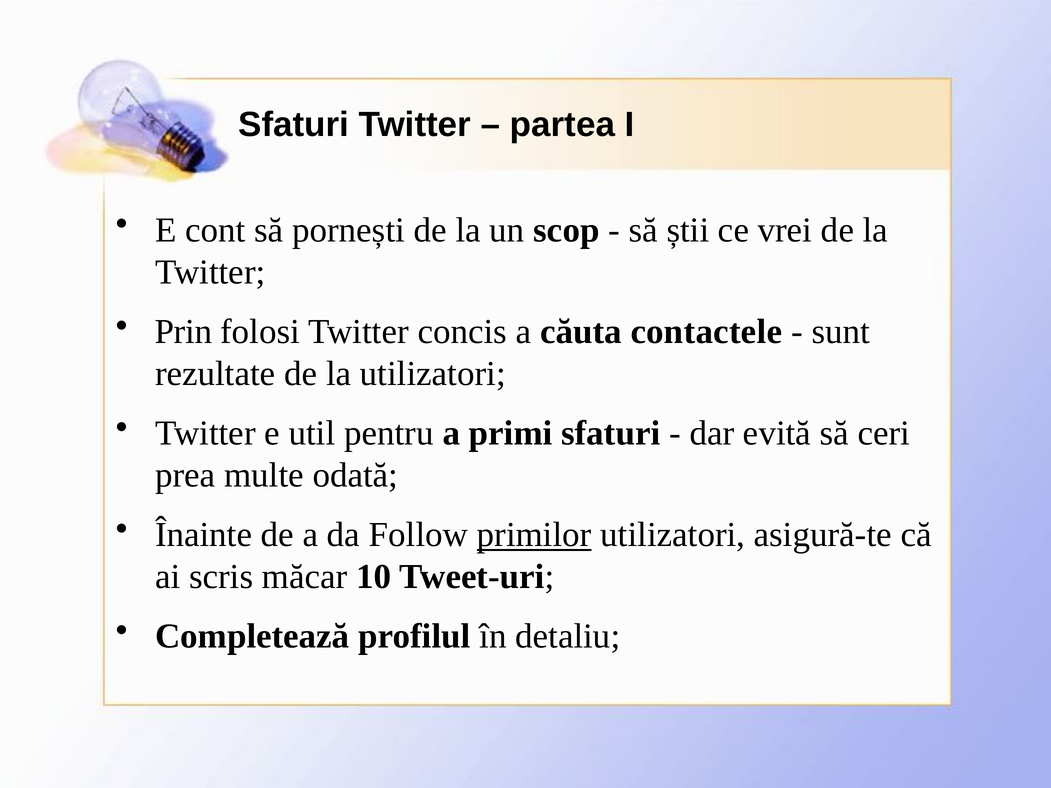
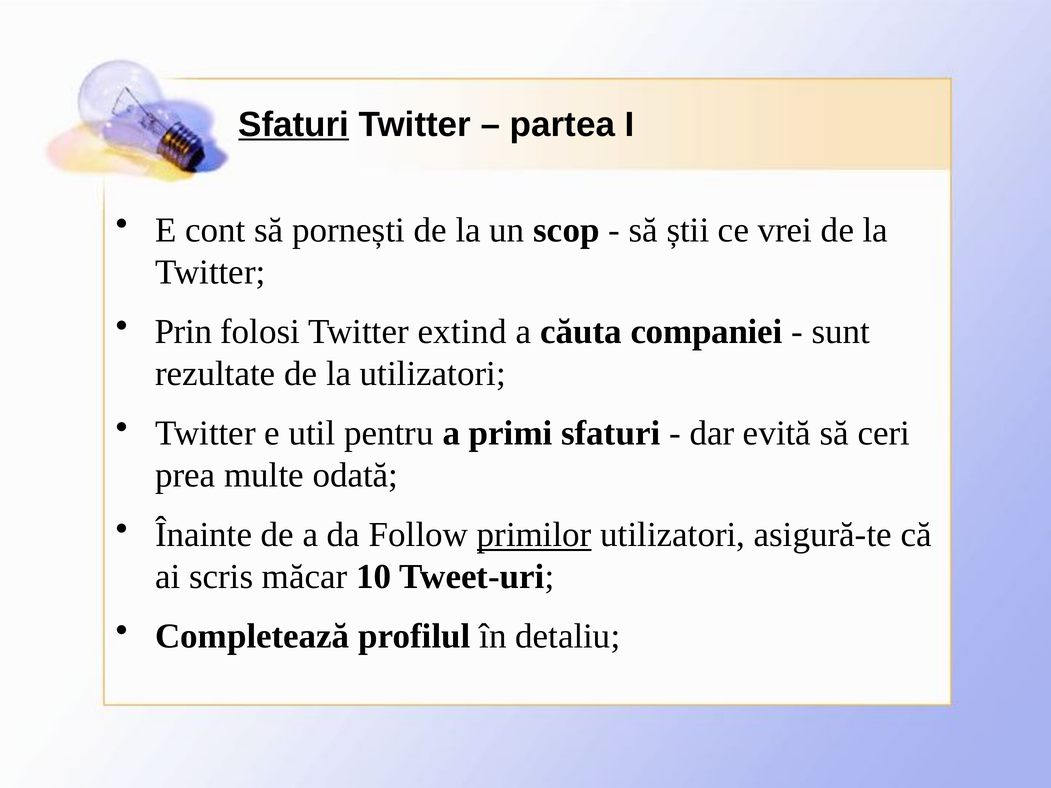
Sfaturi at (294, 125) underline: none -> present
concis: concis -> extind
contactele: contactele -> companiei
